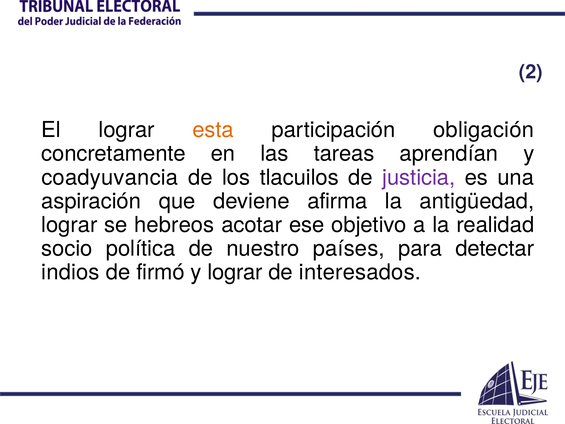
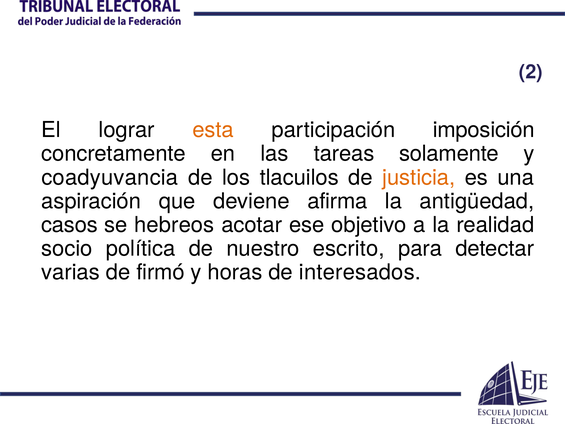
obligación: obligación -> imposición
aprendían: aprendían -> solamente
justicia colour: purple -> orange
lograr at (69, 225): lograr -> casos
países: países -> escrito
indios: indios -> varias
y lograr: lograr -> horas
